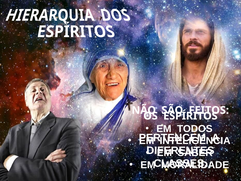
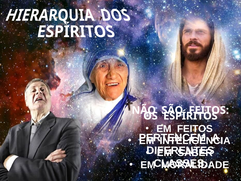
EM TODOS: TODOS -> FEITOS
